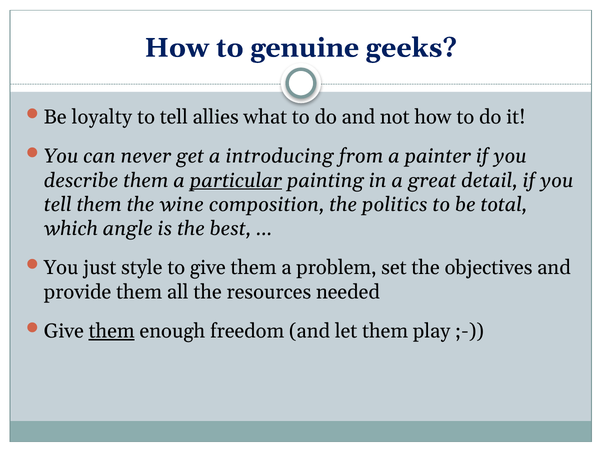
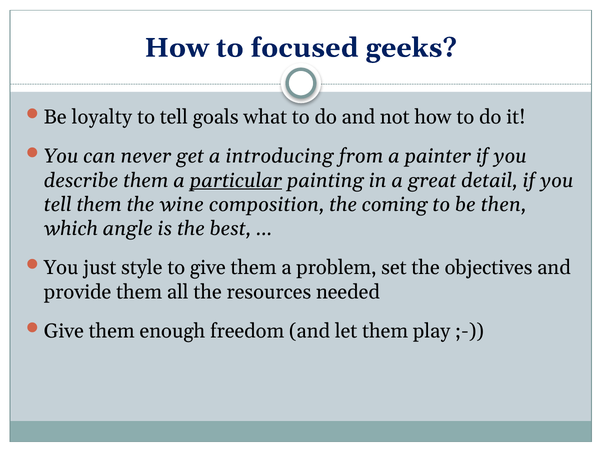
genuine: genuine -> focused
allies: allies -> goals
politics: politics -> coming
total: total -> then
them at (112, 331) underline: present -> none
